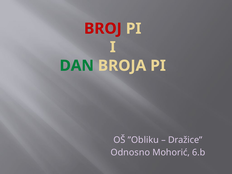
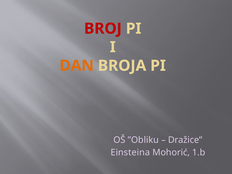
DAN colour: green -> orange
Odnosno: Odnosno -> Einsteina
6.b: 6.b -> 1.b
